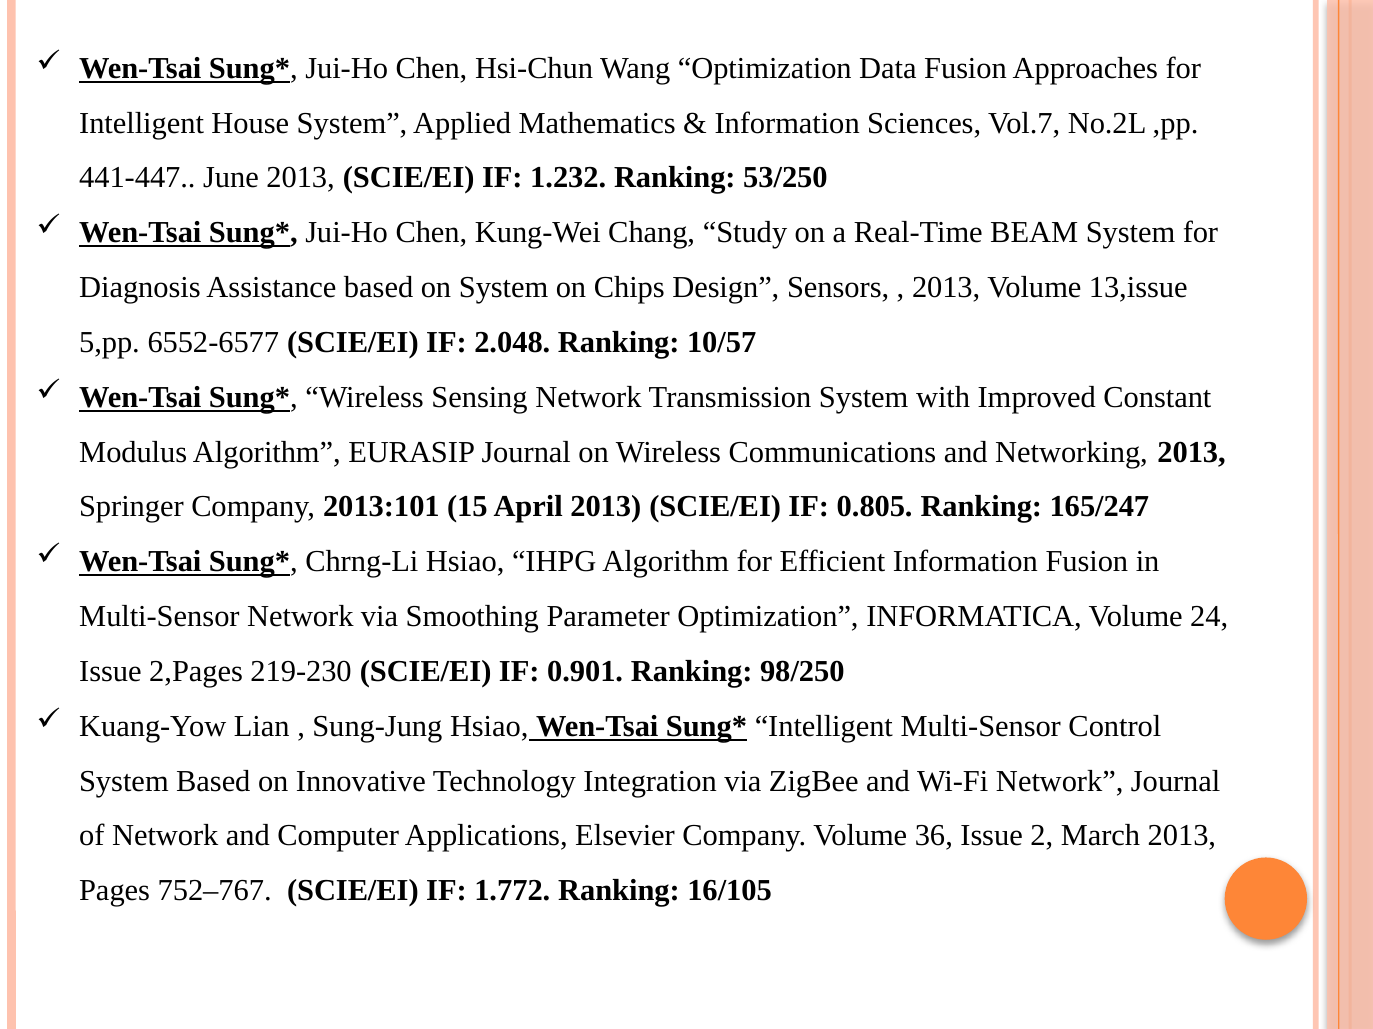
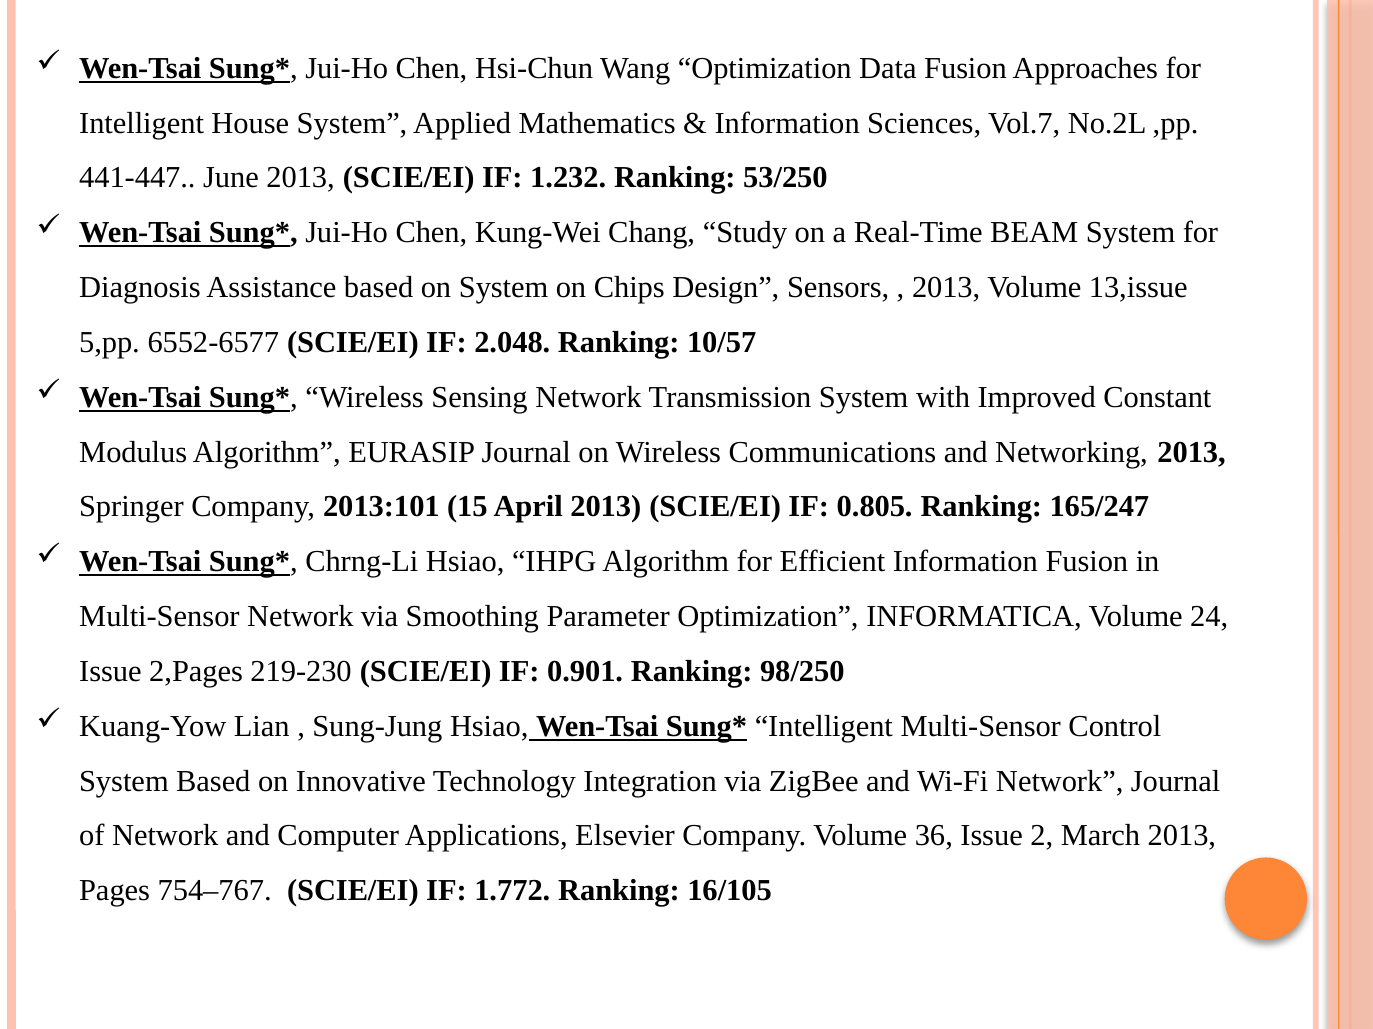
752–767: 752–767 -> 754–767
